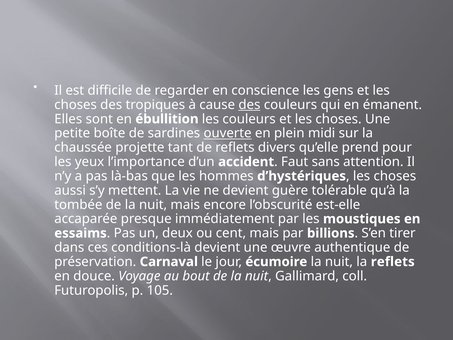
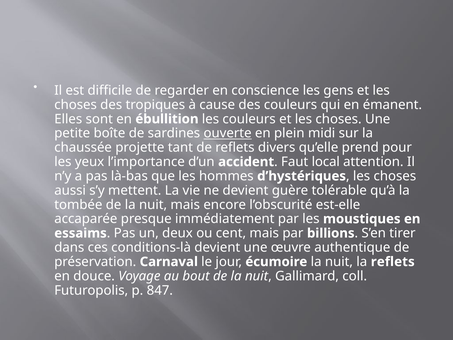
des at (249, 105) underline: present -> none
sans: sans -> local
105: 105 -> 847
